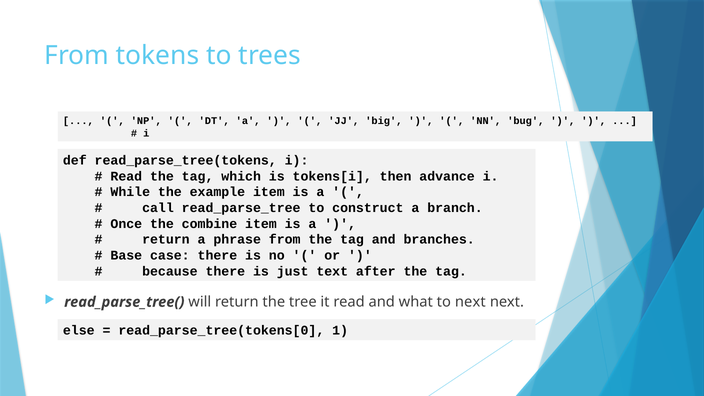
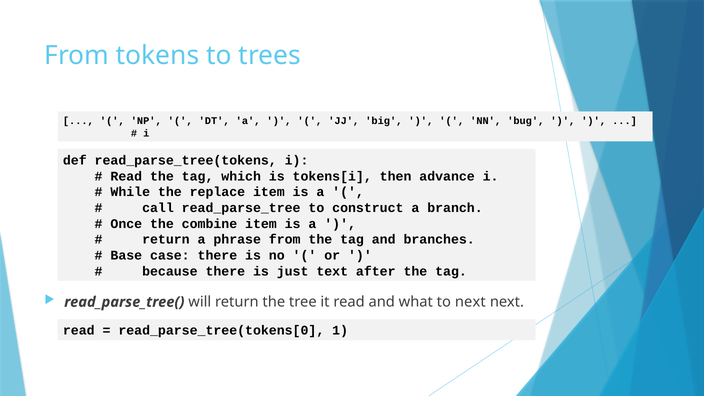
example: example -> replace
else at (79, 331): else -> read
